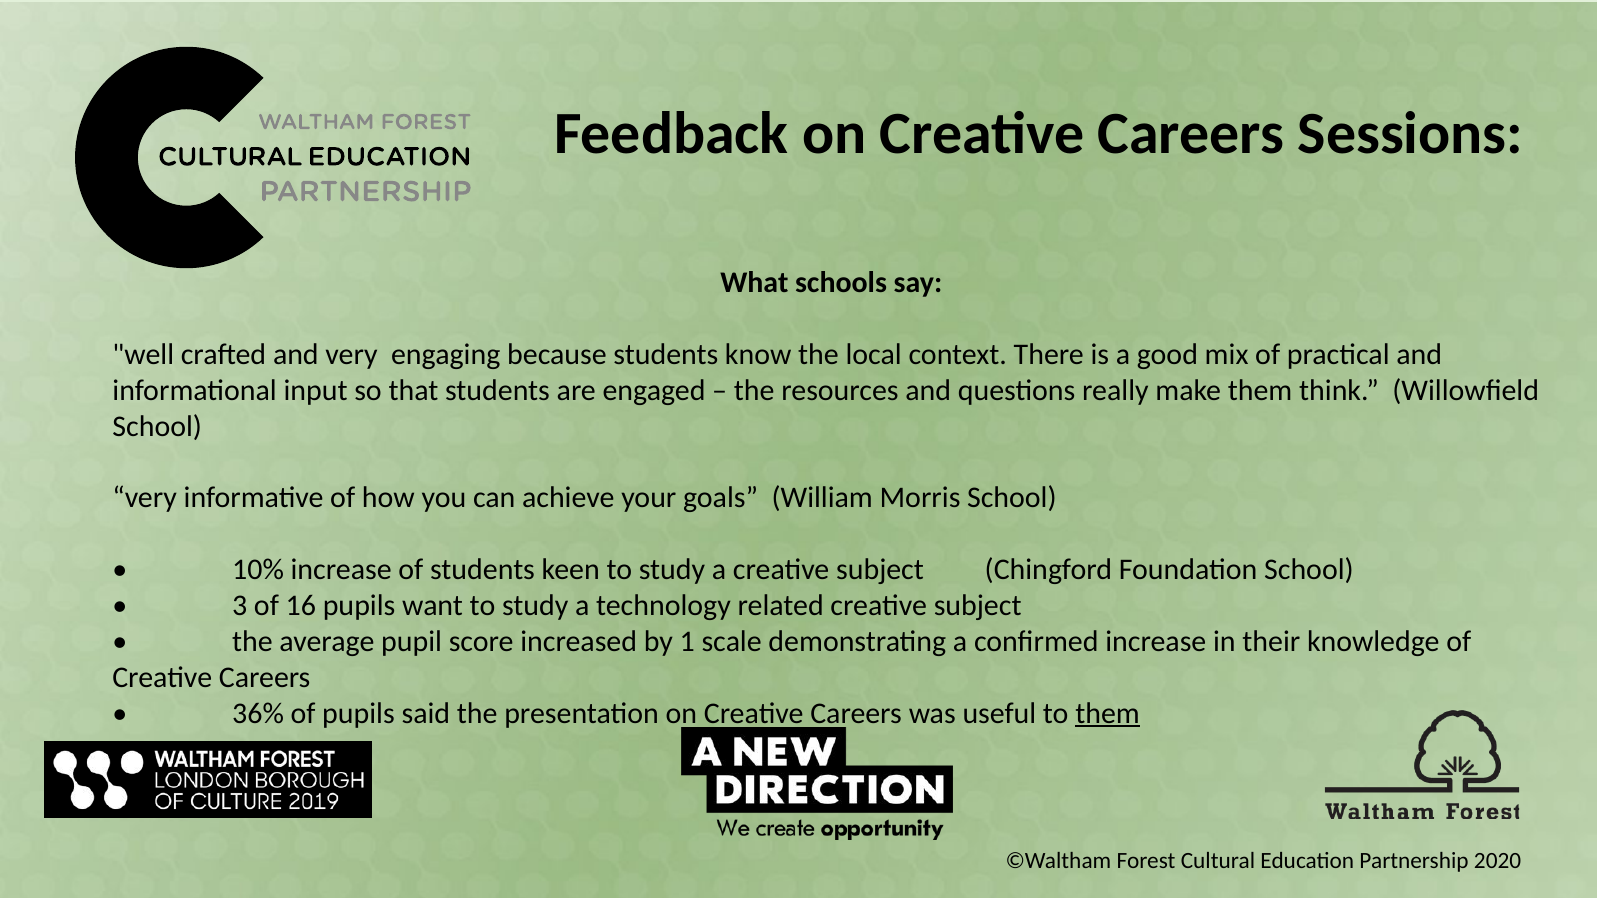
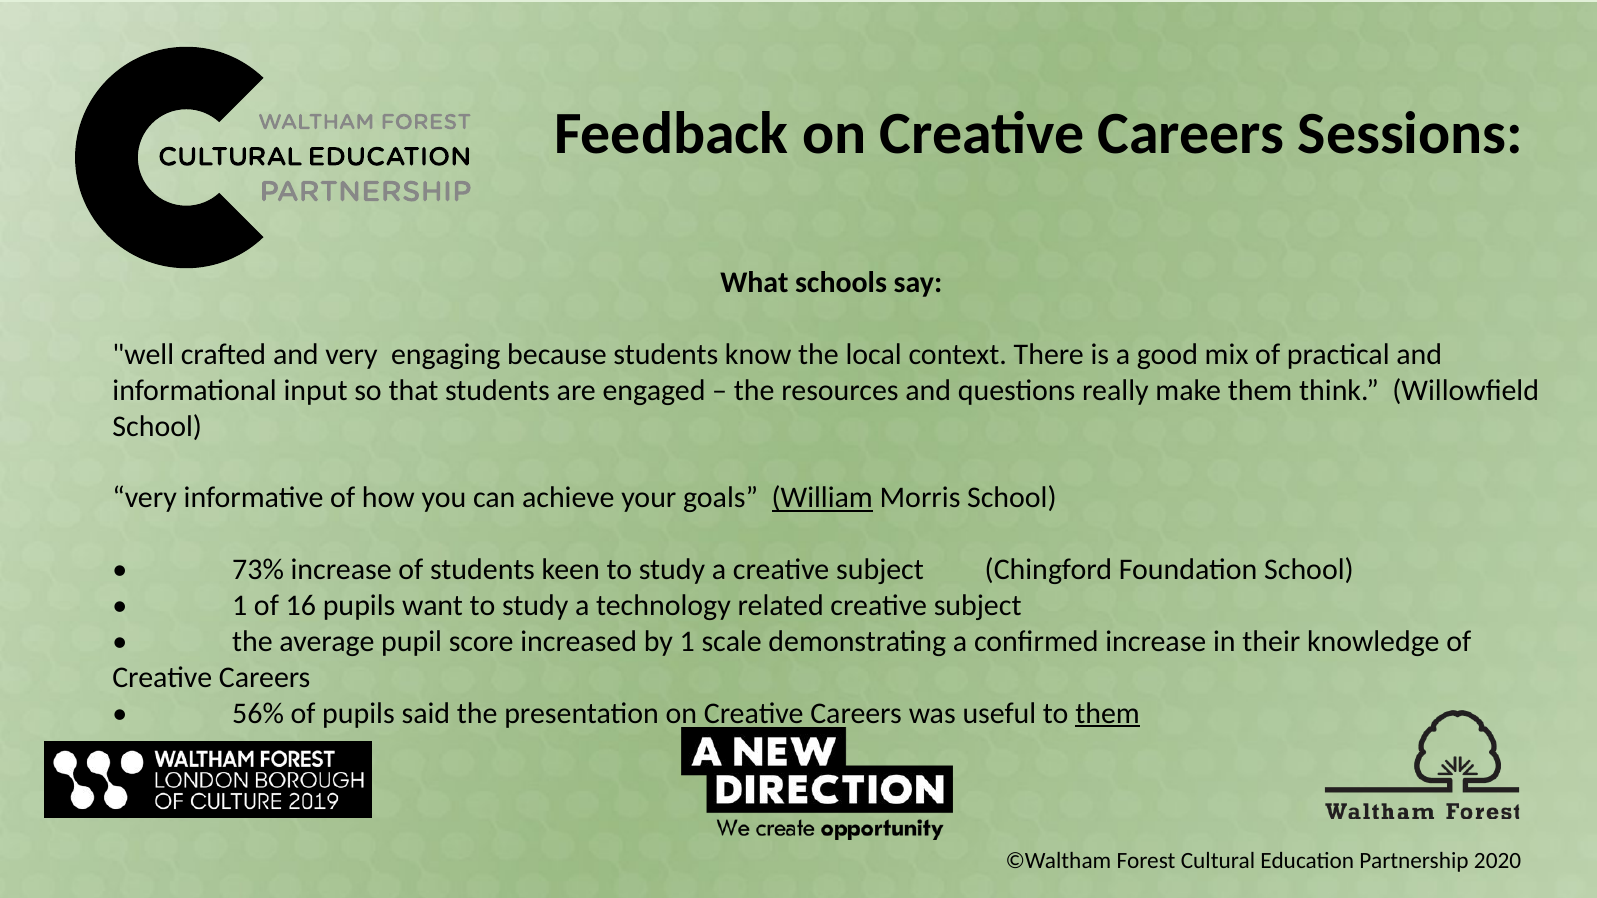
William underline: none -> present
10%: 10% -> 73%
3 at (240, 606): 3 -> 1
36%: 36% -> 56%
